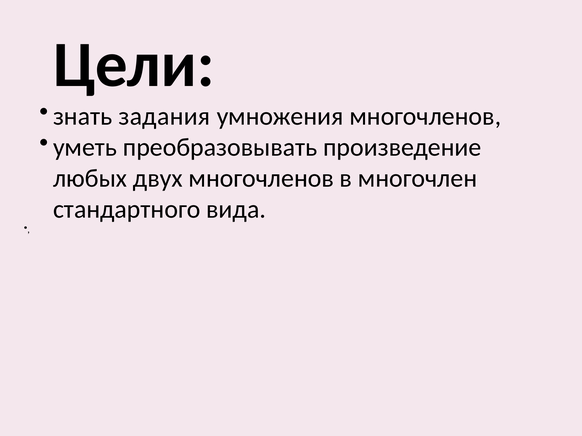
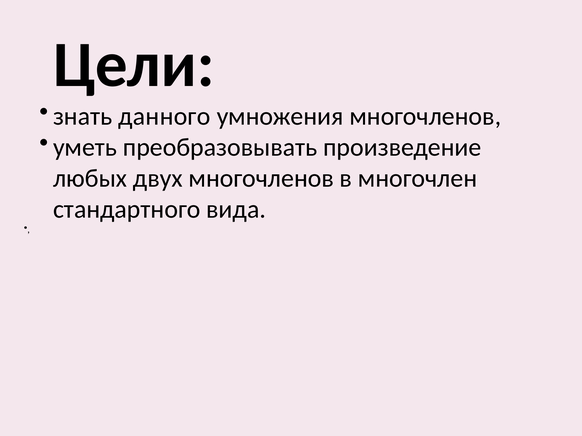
задания: задания -> данного
